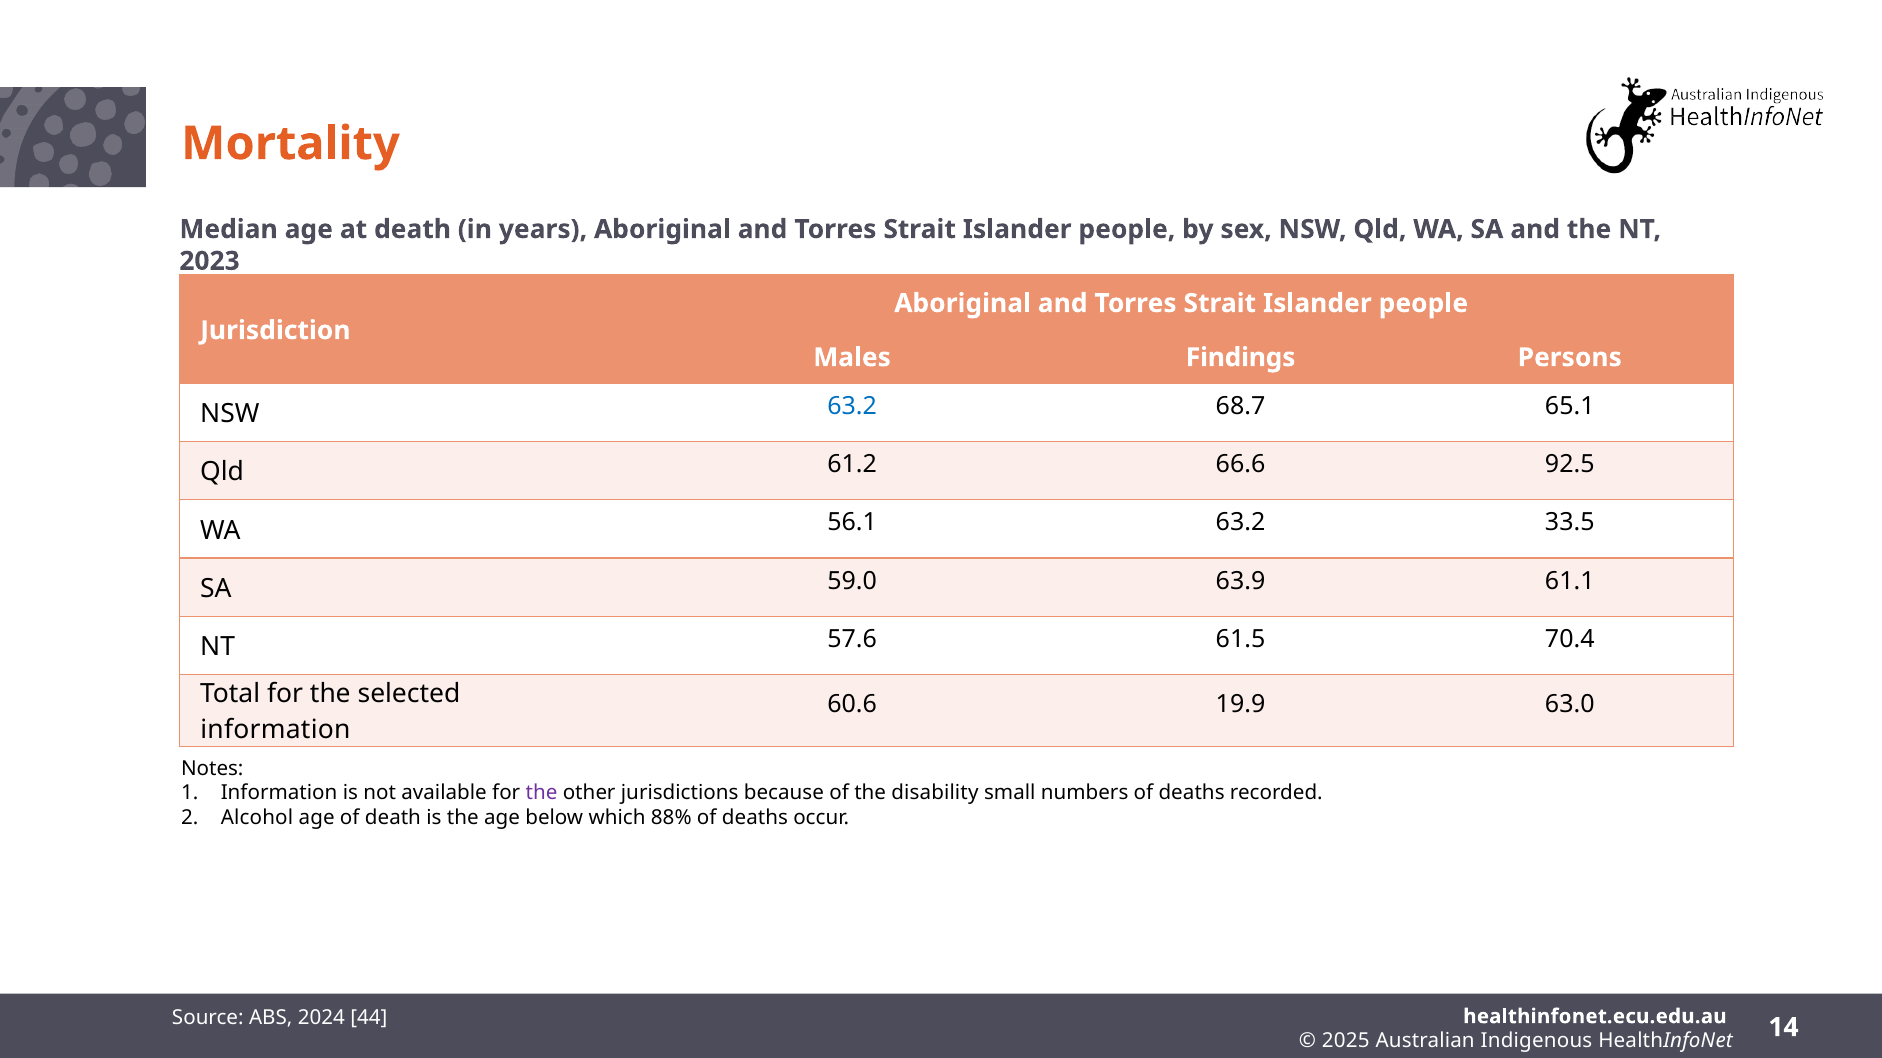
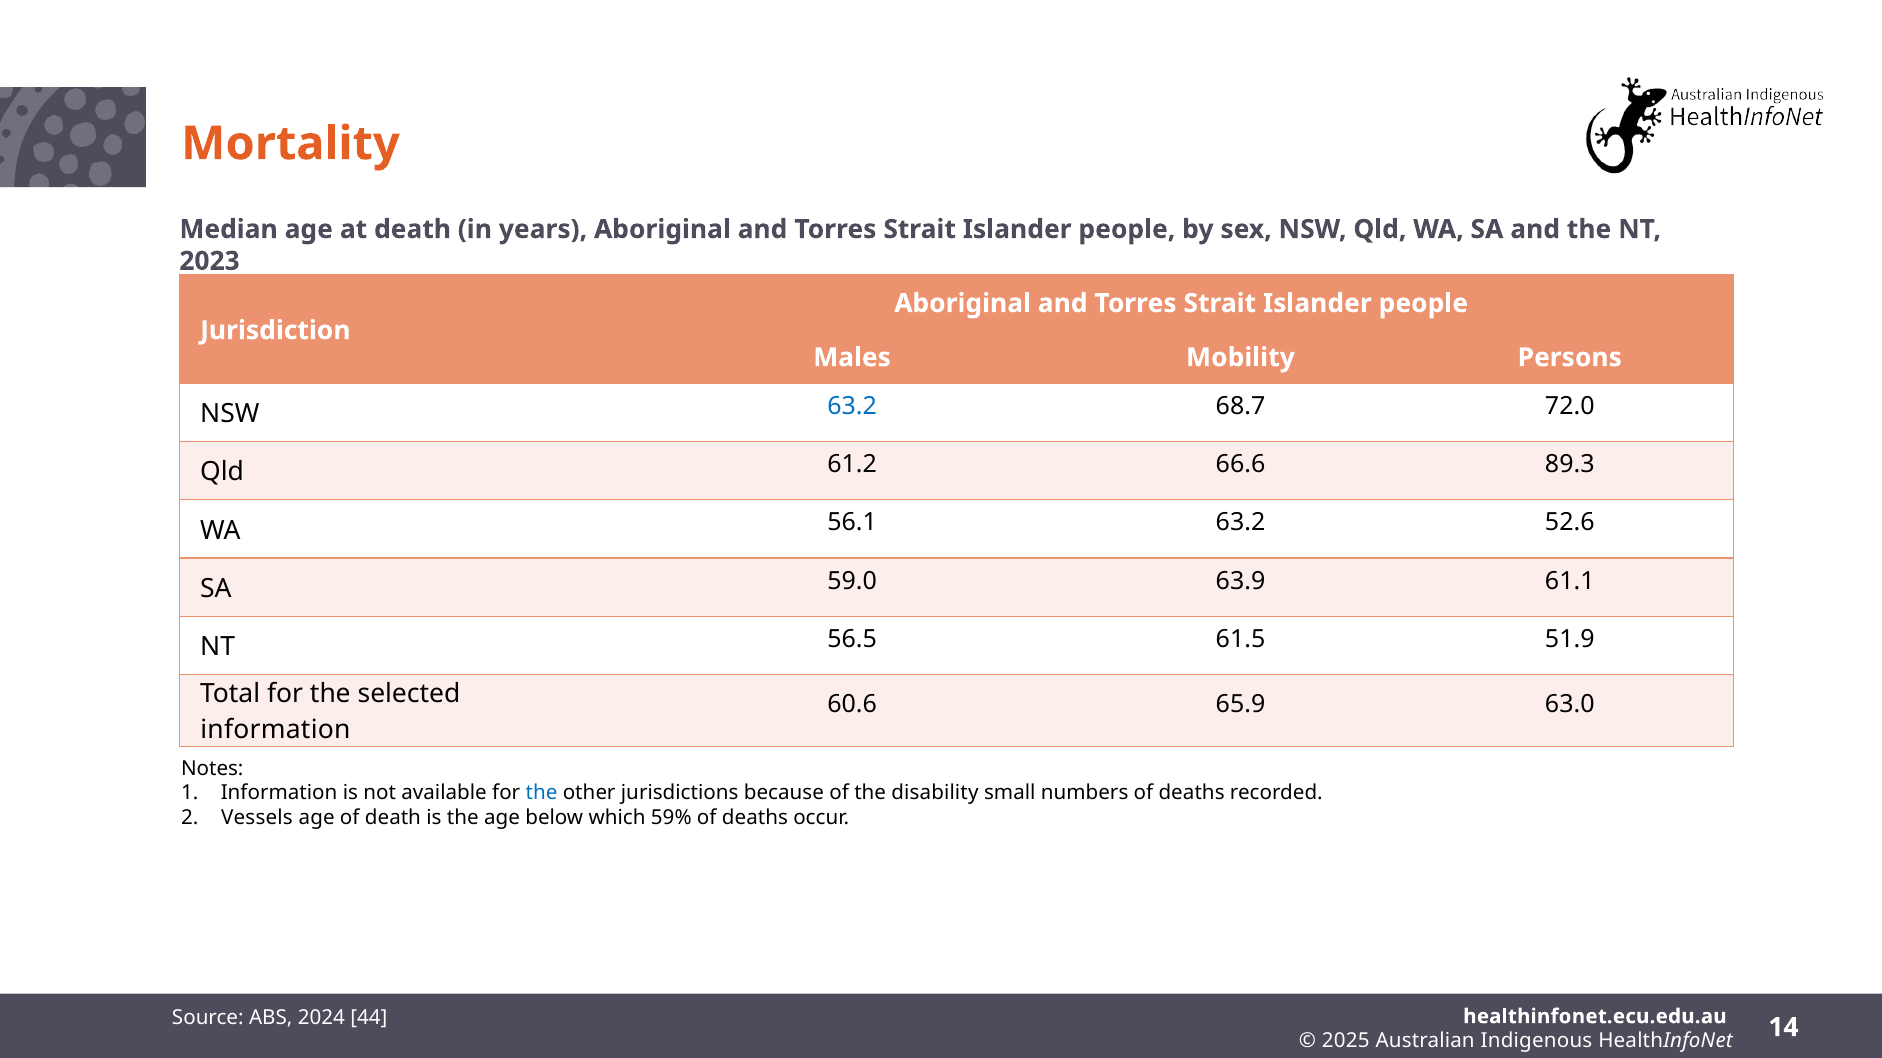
Findings: Findings -> Mobility
65.1: 65.1 -> 72.0
92.5: 92.5 -> 89.3
33.5: 33.5 -> 52.6
57.6: 57.6 -> 56.5
70.4: 70.4 -> 51.9
19.9: 19.9 -> 65.9
the at (541, 794) colour: purple -> blue
Alcohol: Alcohol -> Vessels
88%: 88% -> 59%
